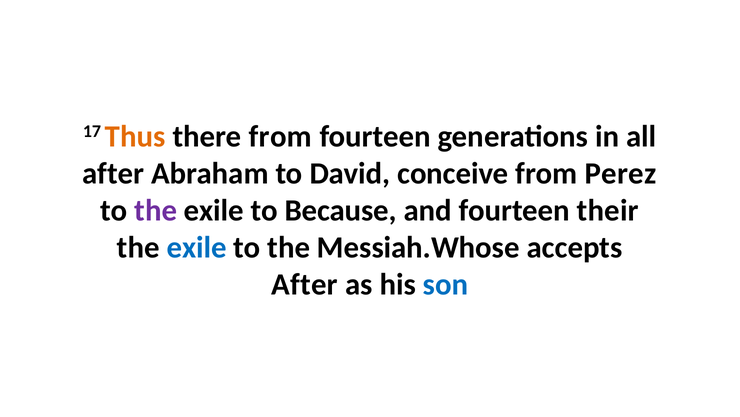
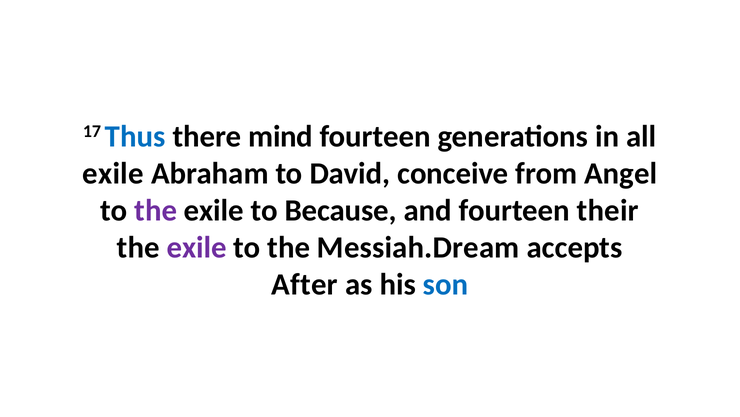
Thus colour: orange -> blue
there from: from -> mind
after at (113, 173): after -> exile
Perez: Perez -> Angel
exile at (197, 247) colour: blue -> purple
Messiah.Whose: Messiah.Whose -> Messiah.Dream
